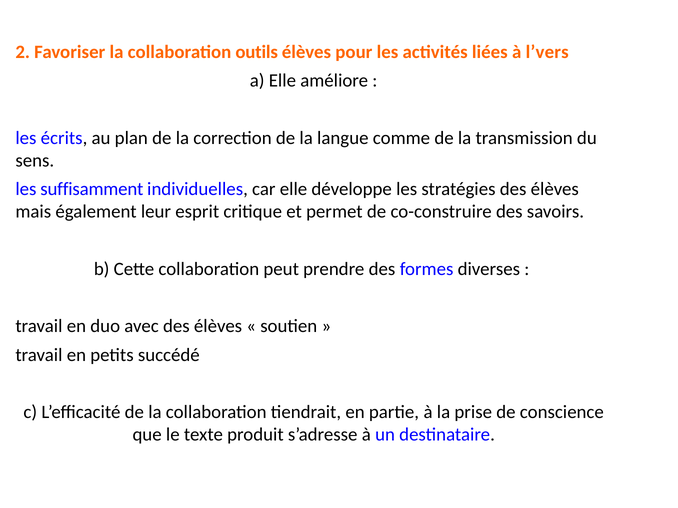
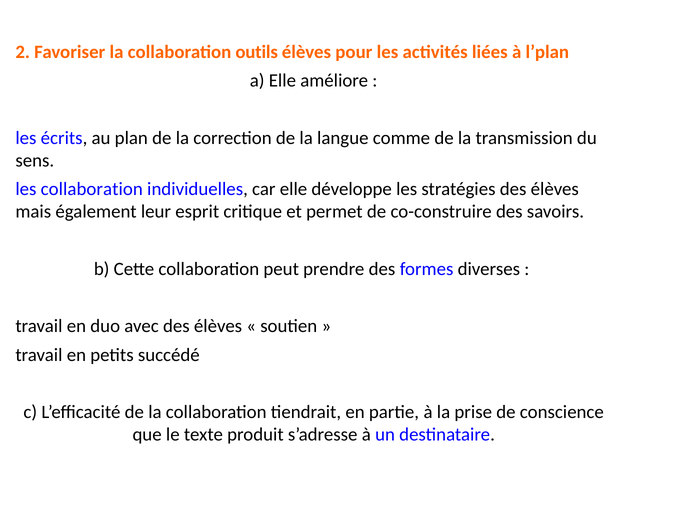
l’vers: l’vers -> l’plan
les suffisamment: suffisamment -> collaboration
